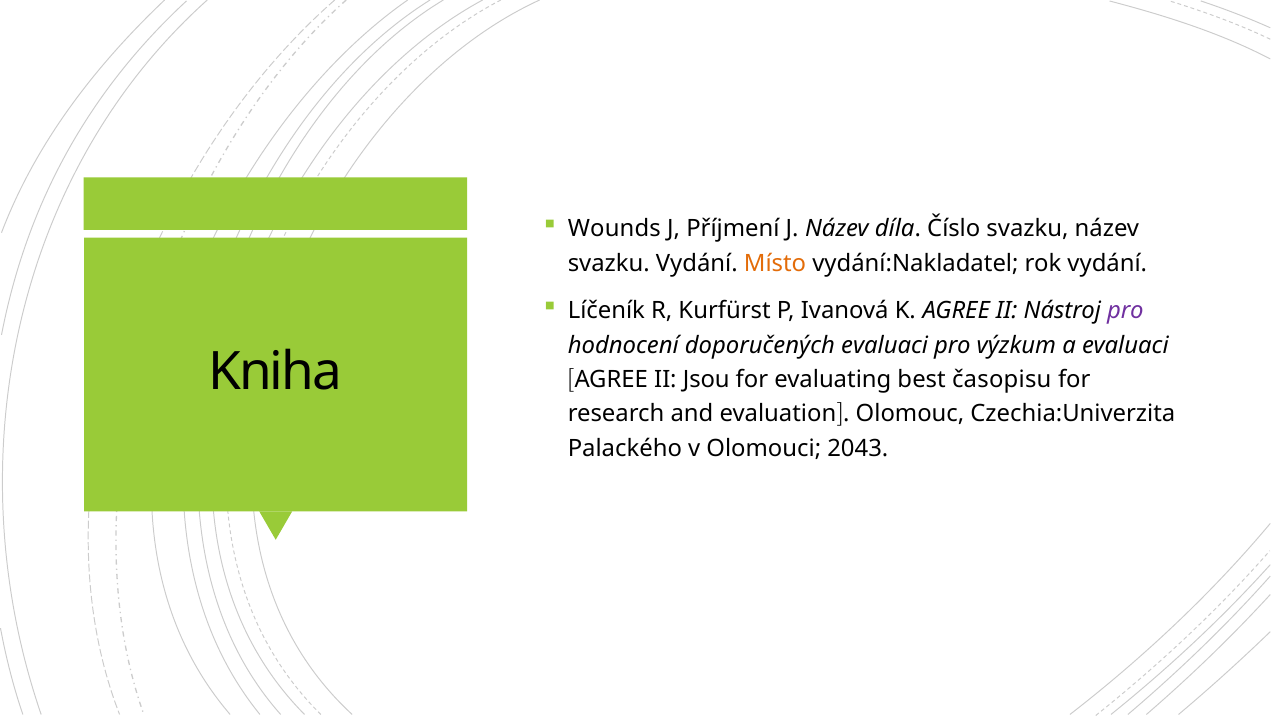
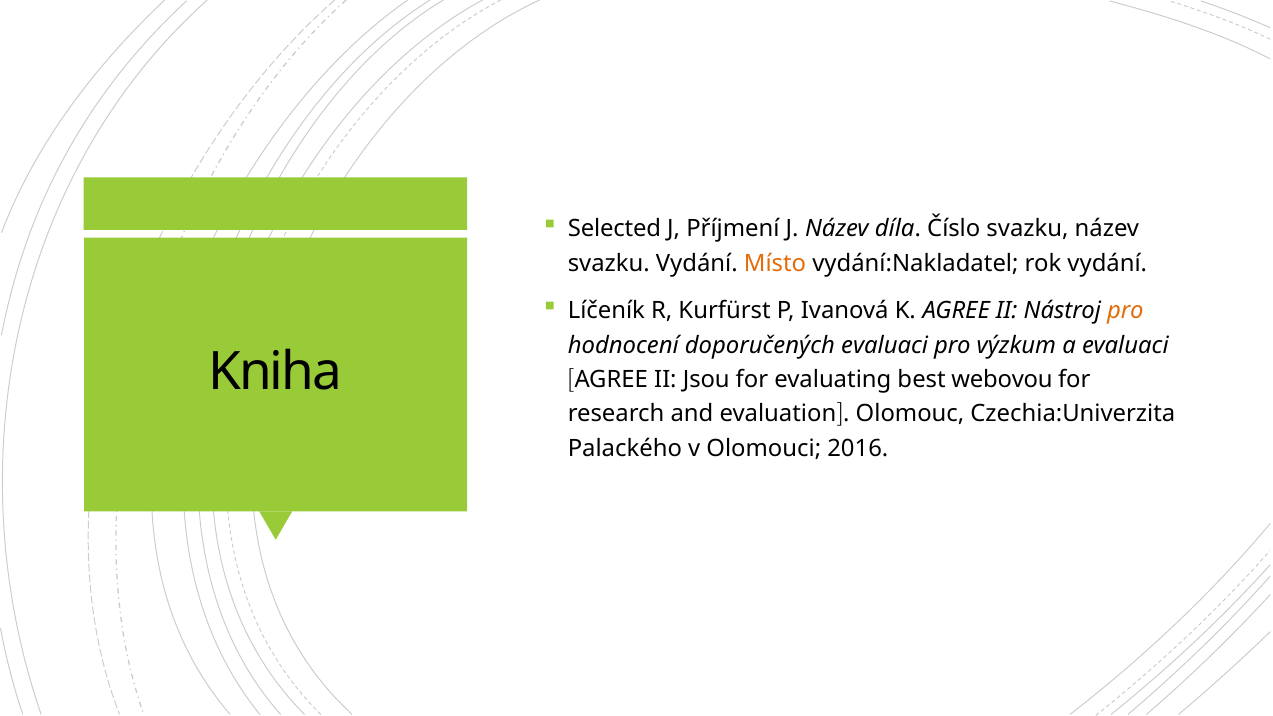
Wounds: Wounds -> Selected
pro at (1125, 311) colour: purple -> orange
časopisu: časopisu -> webovou
2043: 2043 -> 2016
